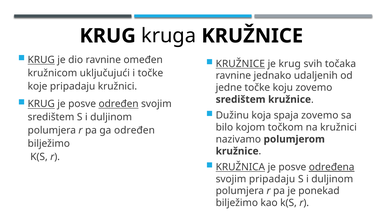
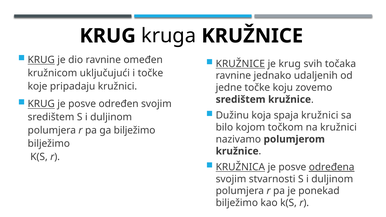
određen at (119, 104) underline: present -> none
spaja zovemo: zovemo -> kružnici
ga određen: određen -> bilježimo
svojim pripadaju: pripadaju -> stvarnosti
